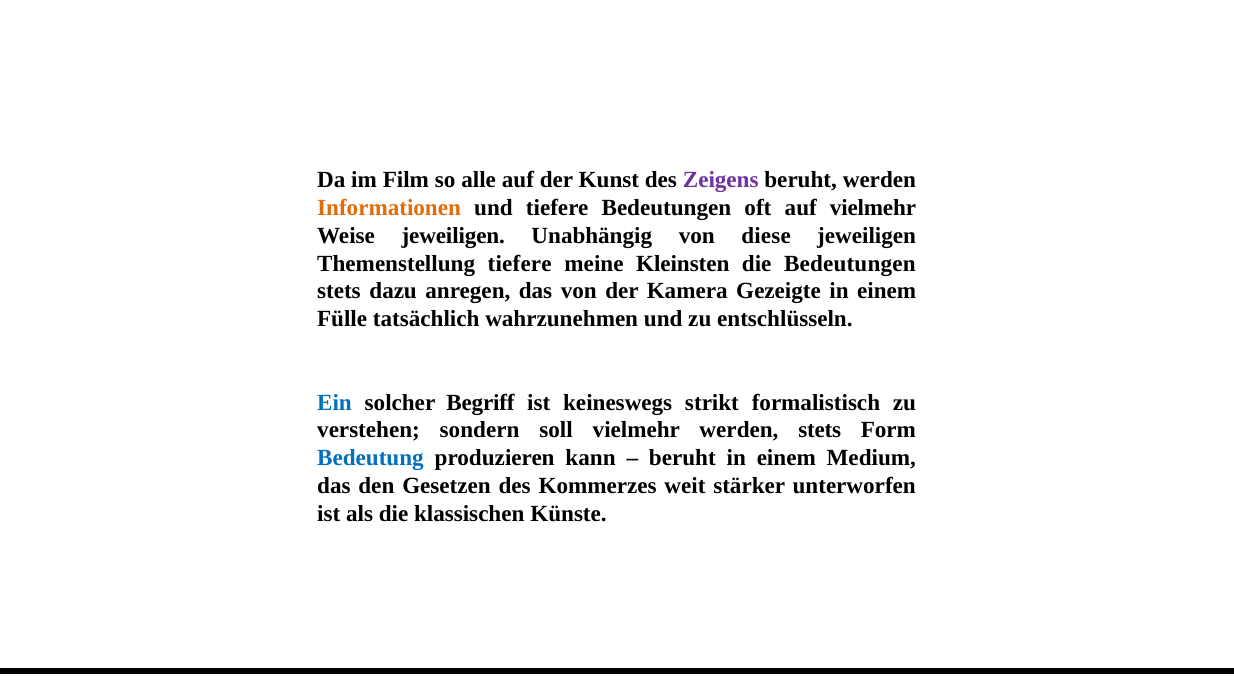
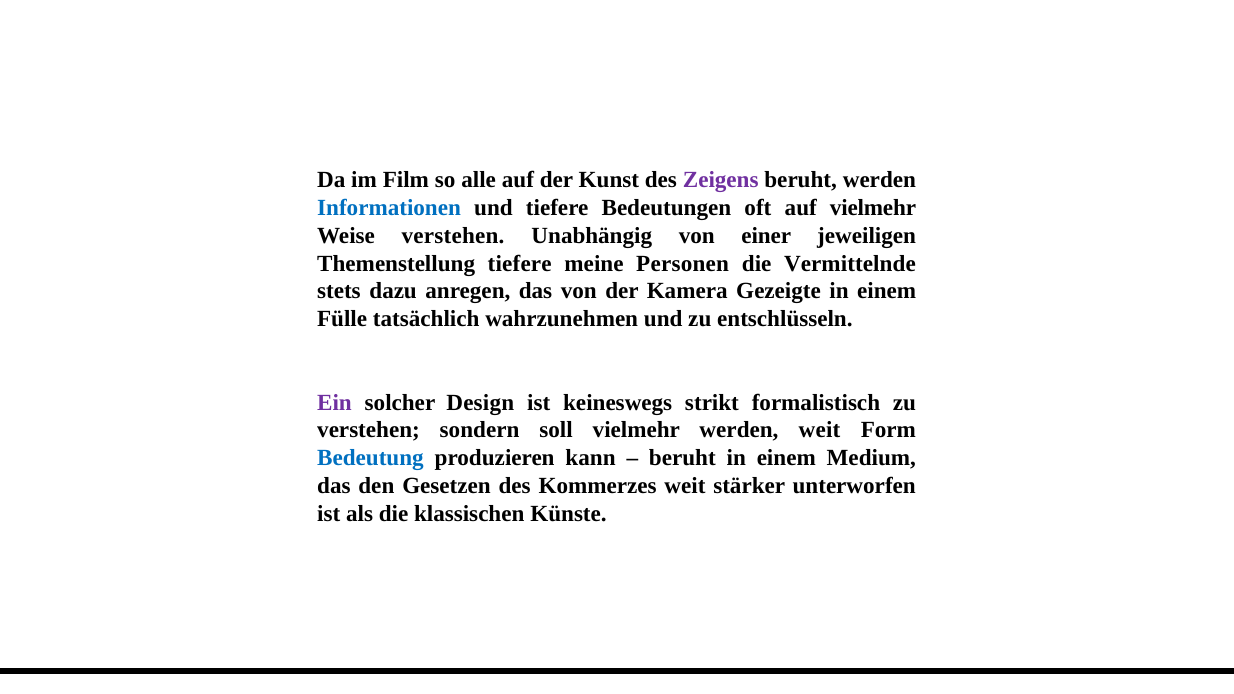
Informationen colour: orange -> blue
Weise jeweiligen: jeweiligen -> verstehen
diese: diese -> einer
Kleinsten: Kleinsten -> Personen
die Bedeutungen: Bedeutungen -> Vermittelnde
Ein colour: blue -> purple
Begriff: Begriff -> Design
werden stets: stets -> weit
